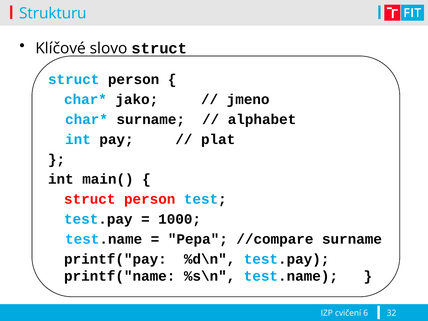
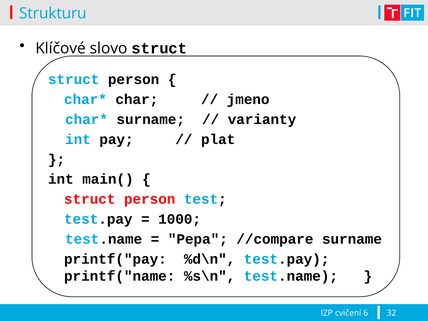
jako: jako -> char
alphabet: alphabet -> varianty
